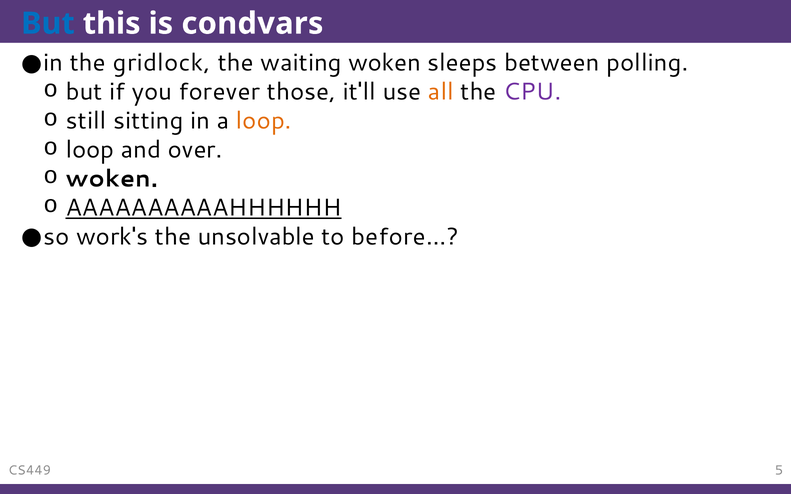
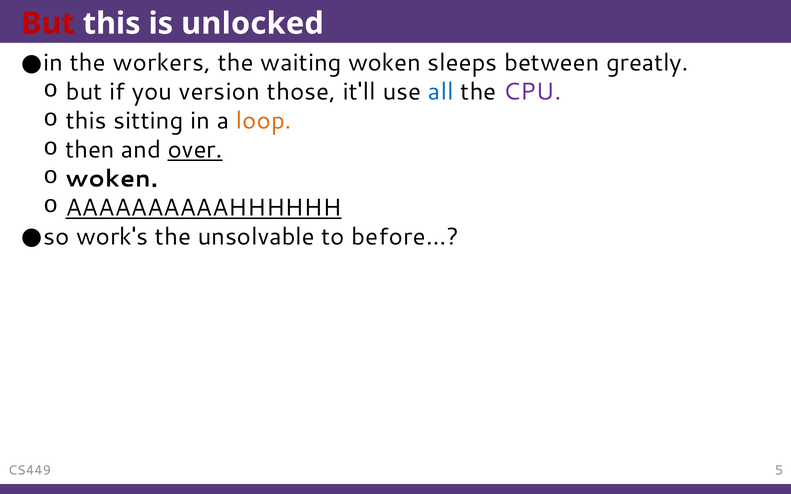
But at (48, 24) colour: blue -> red
condvars: condvars -> unlocked
gridlock: gridlock -> workers
polling: polling -> greatly
forever: forever -> version
all colour: orange -> blue
still at (86, 121): still -> this
loop at (90, 150): loop -> then
over underline: none -> present
